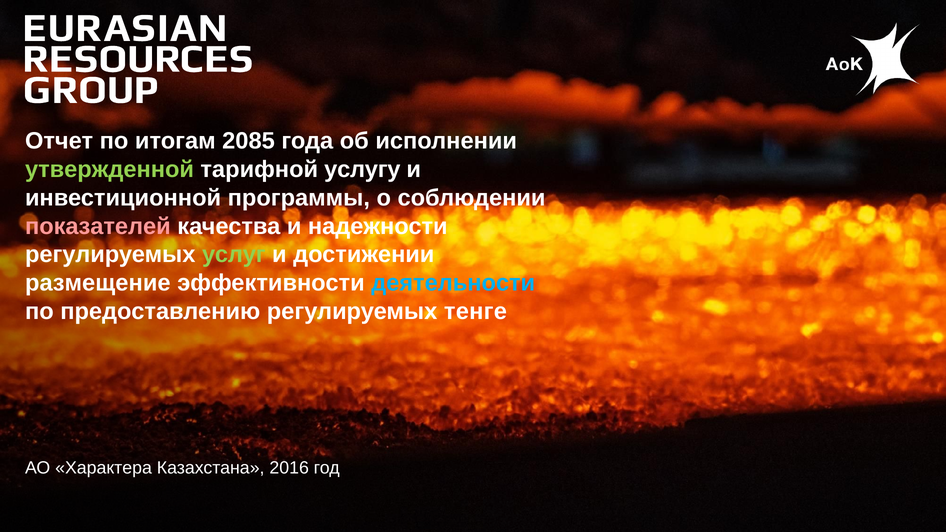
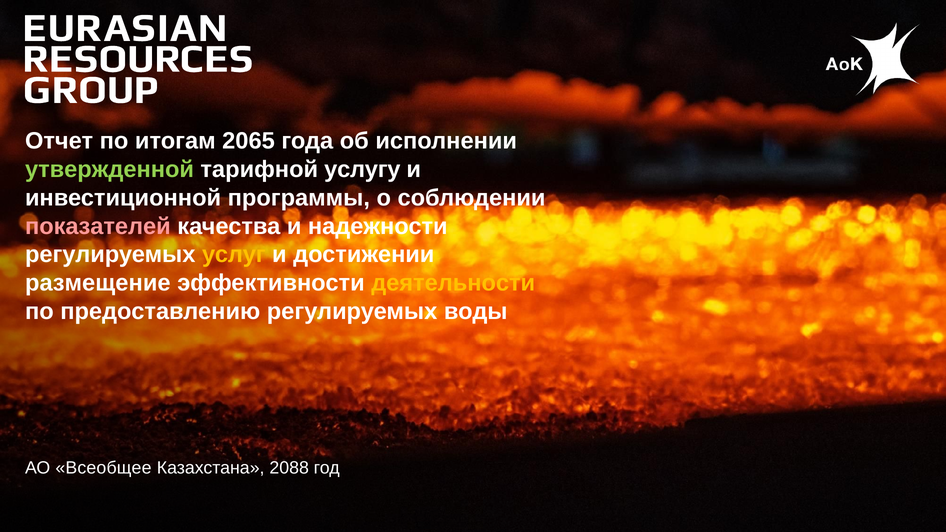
2085: 2085 -> 2065
услуг colour: light green -> yellow
деятельности colour: light blue -> yellow
тенге: тенге -> воды
Характера: Характера -> Всеобщее
2016: 2016 -> 2088
